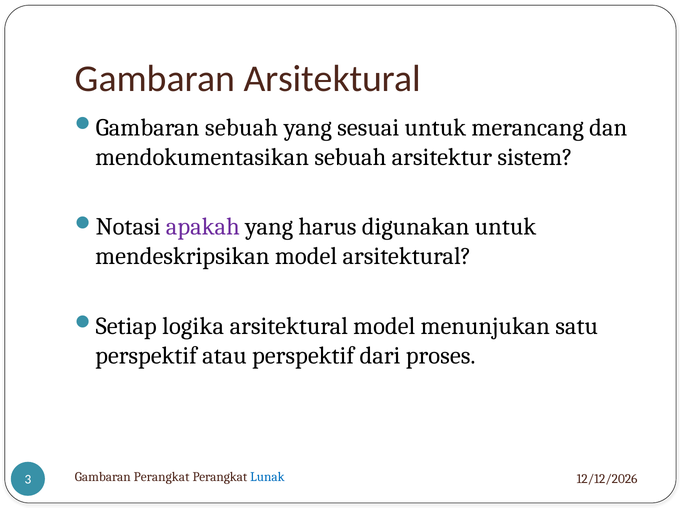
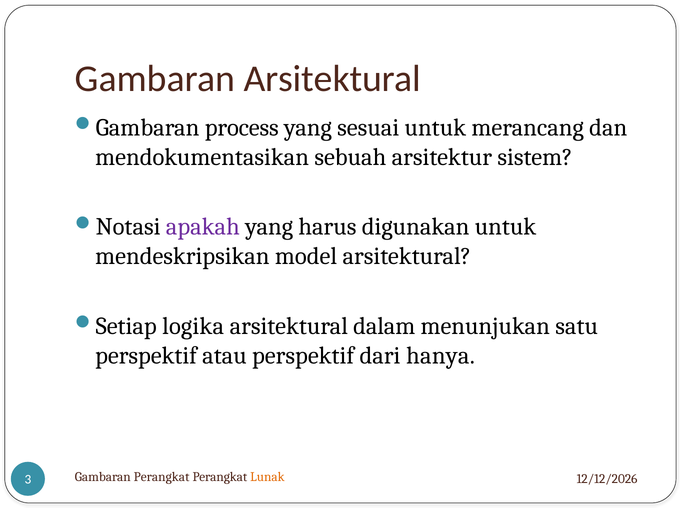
sebuah at (242, 128): sebuah -> process
arsitektural model: model -> dalam
proses: proses -> hanya
Lunak colour: blue -> orange
